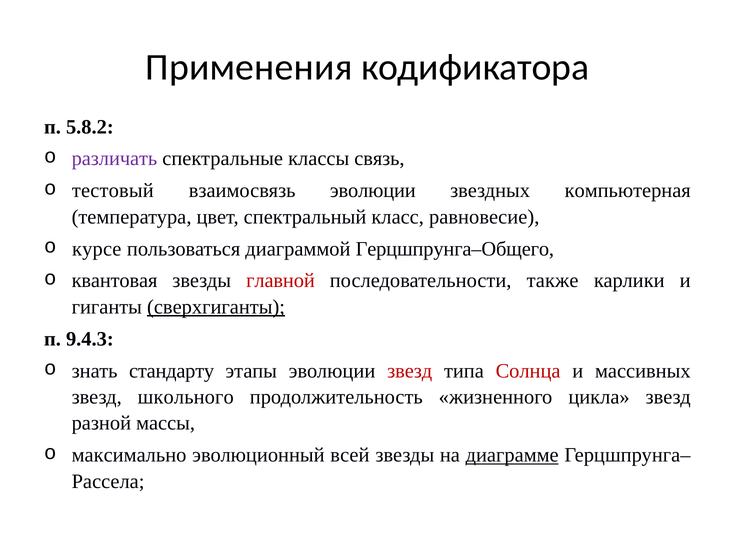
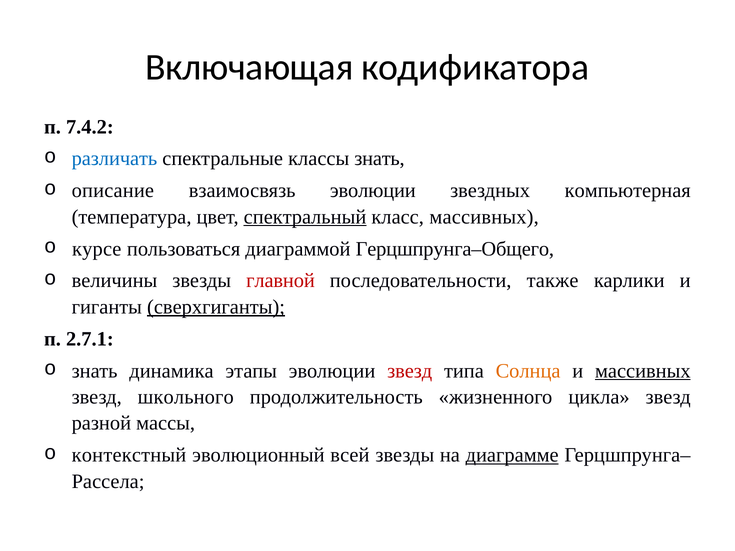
Применения: Применения -> Включающая
5.8.2: 5.8.2 -> 7.4.2
различать colour: purple -> blue
классы связь: связь -> знать
тестовый: тестовый -> описание
спектральный underline: none -> present
класс равновесие: равновесие -> массивных
квантовая: квантовая -> величины
9.4.3: 9.4.3 -> 2.7.1
стандарту: стандарту -> динамика
Солнца colour: red -> orange
массивных at (643, 371) underline: none -> present
максимально: максимально -> контекстный
